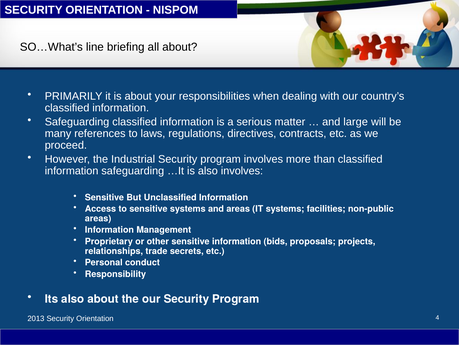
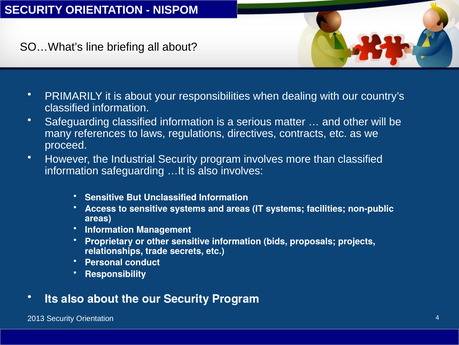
and large: large -> other
